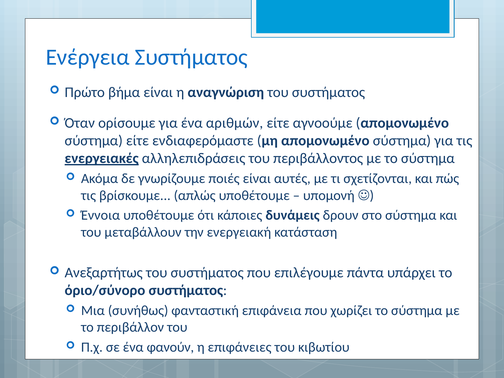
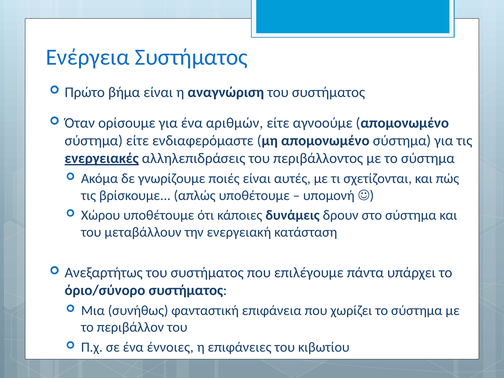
Έννοια: Έννοια -> Χώρου
φανούν: φανούν -> έννοιες
